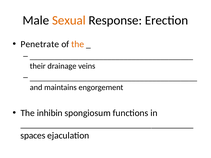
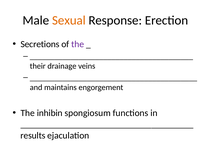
Penetrate: Penetrate -> Secretions
the at (78, 44) colour: orange -> purple
spaces: spaces -> results
